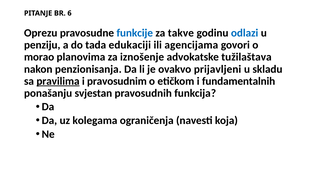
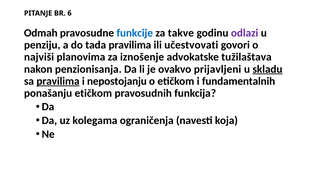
Oprezu: Oprezu -> Odmah
odlazi colour: blue -> purple
tada edukaciji: edukaciji -> pravilima
agencijama: agencijama -> učestvovati
morao: morao -> najviši
skladu underline: none -> present
pravosudnim: pravosudnim -> nepostojanju
ponašanju svjestan: svjestan -> etičkom
